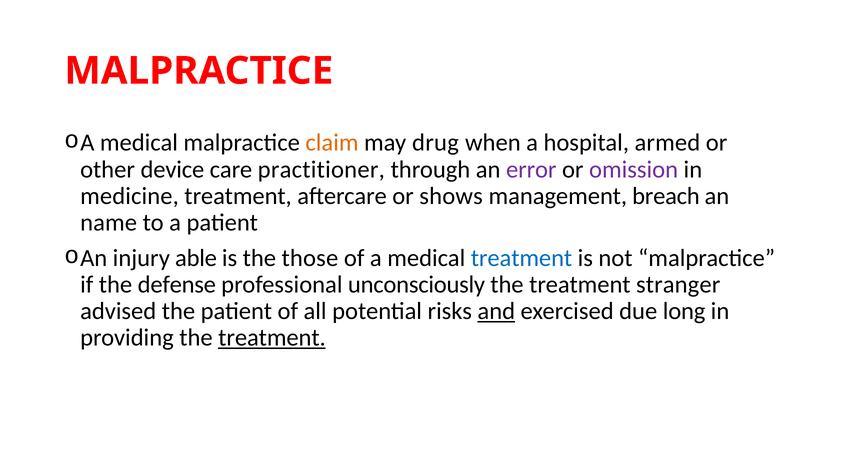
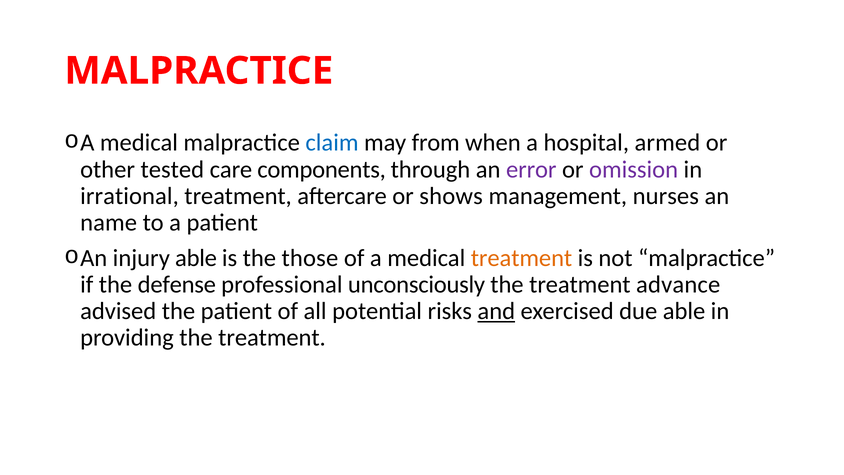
claim colour: orange -> blue
drug: drug -> from
device: device -> tested
practitioner: practitioner -> components
medicine: medicine -> irrational
breach: breach -> nurses
treatment at (522, 258) colour: blue -> orange
stranger: stranger -> advance
due long: long -> able
treatment at (272, 338) underline: present -> none
